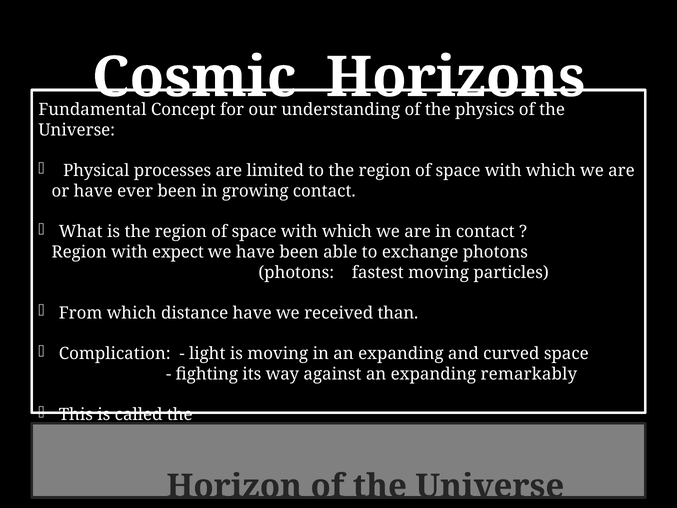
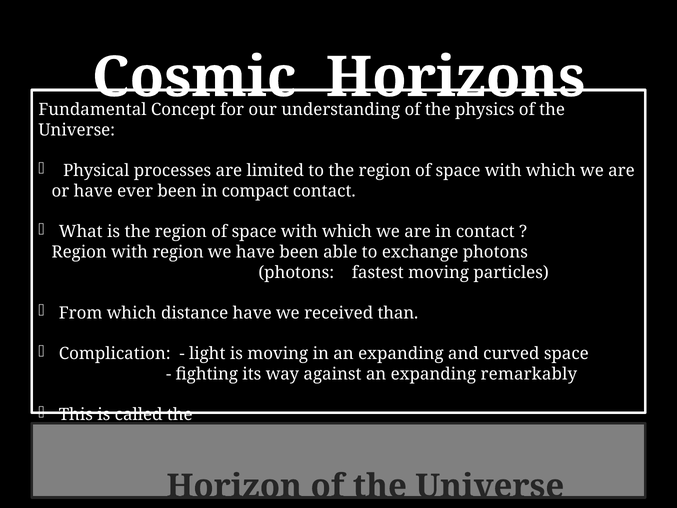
growing: growing -> compact
with expect: expect -> region
